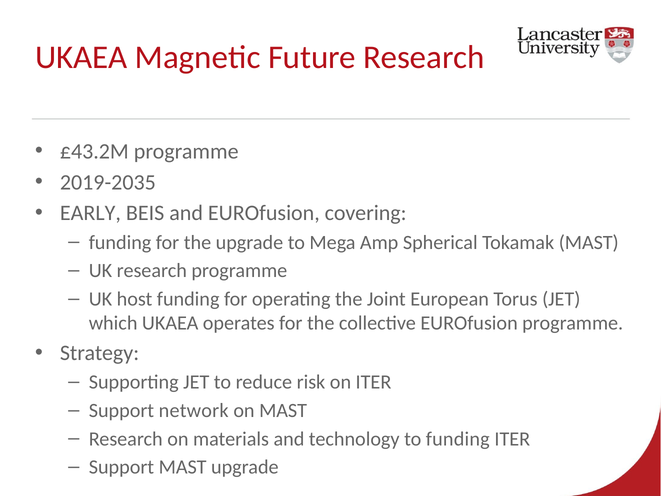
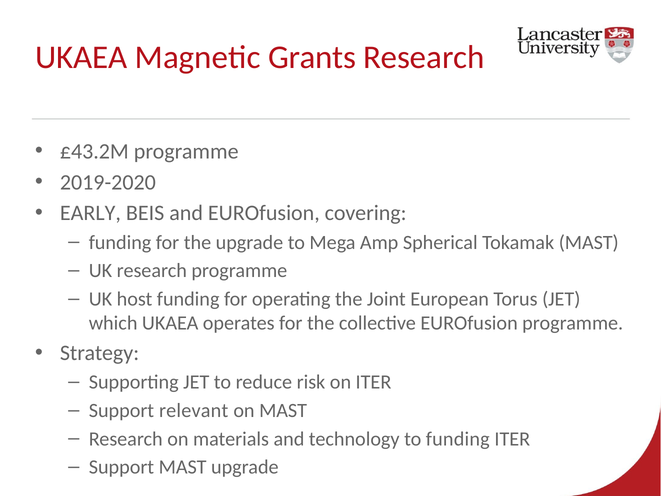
Future: Future -> Grants
2019-2035: 2019-2035 -> 2019-2020
network: network -> relevant
